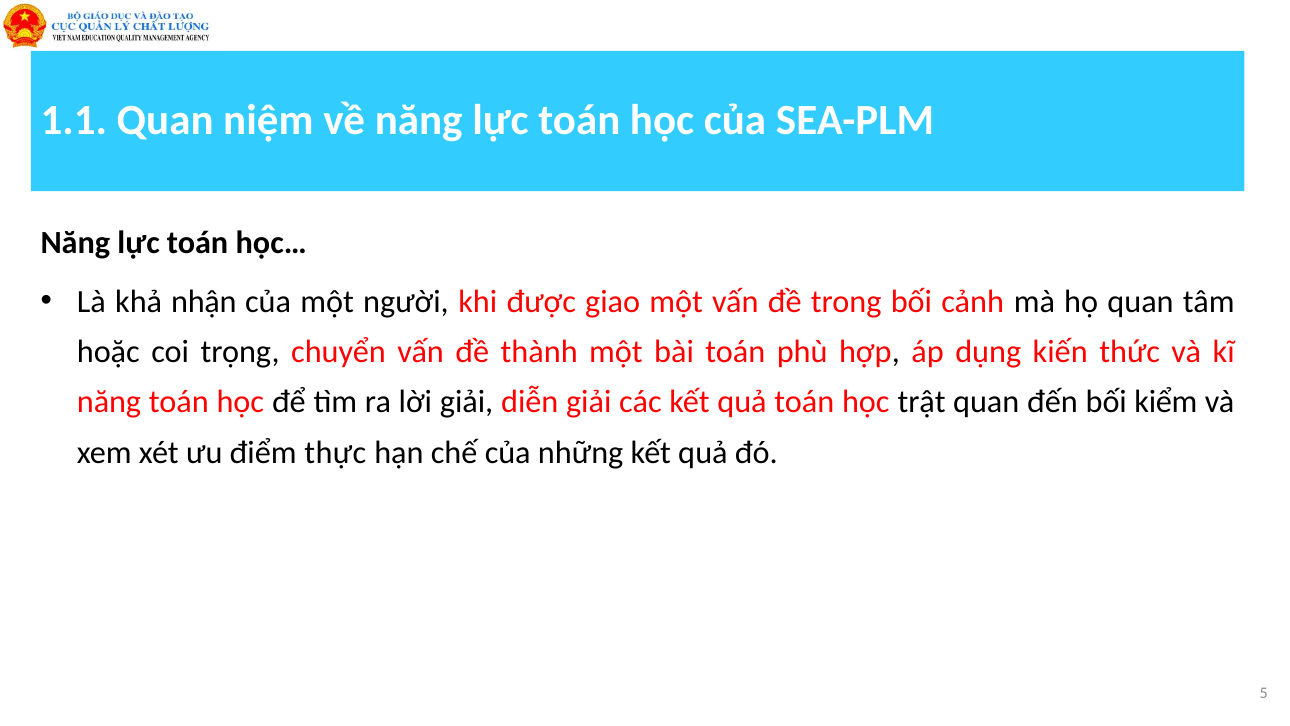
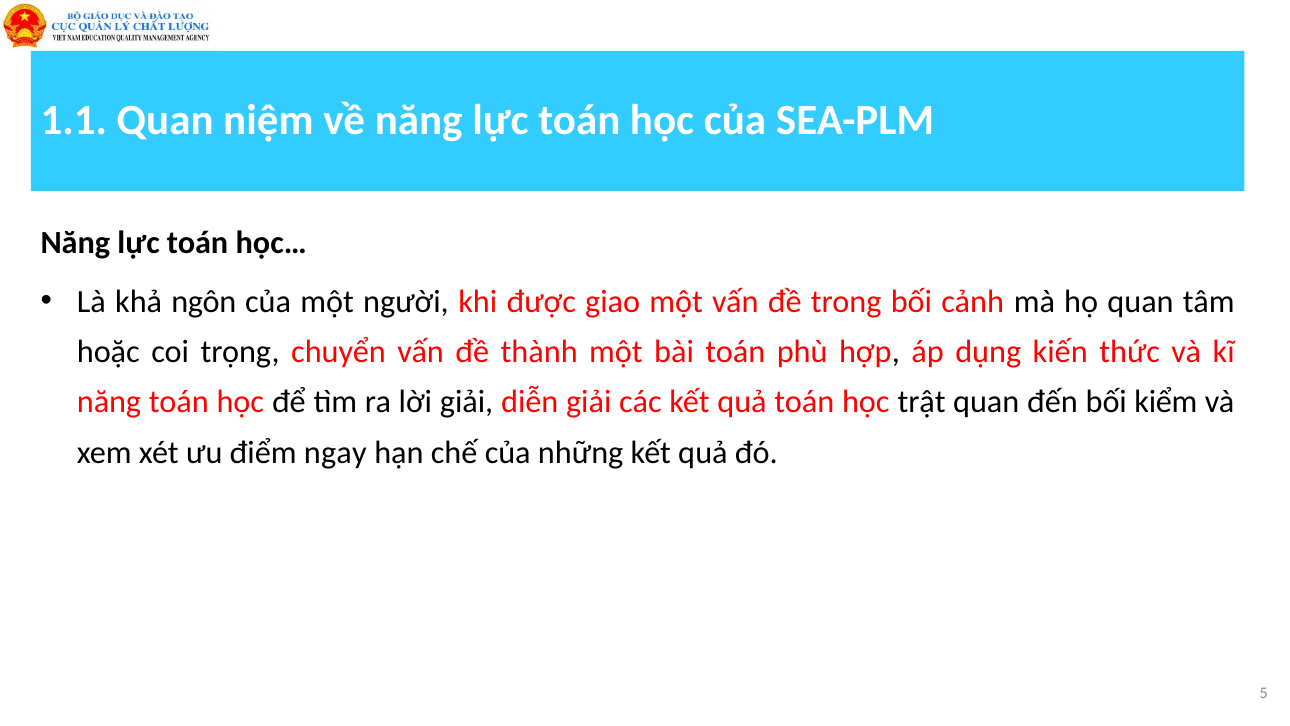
nhận: nhận -> ngôn
thực: thực -> ngay
